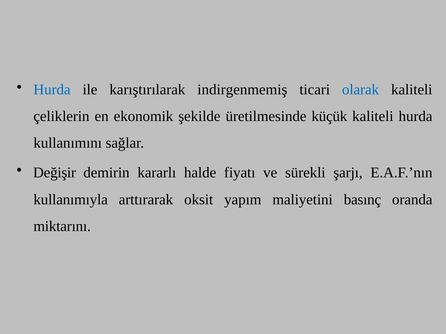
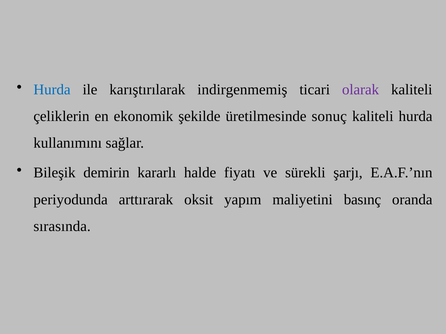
olarak colour: blue -> purple
küçük: küçük -> sonuç
Değişir: Değişir -> Bileşik
kullanımıyla: kullanımıyla -> periyodunda
miktarını: miktarını -> sırasında
